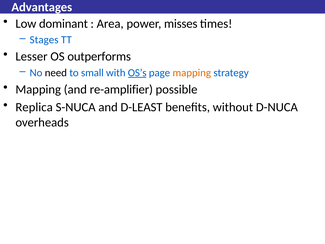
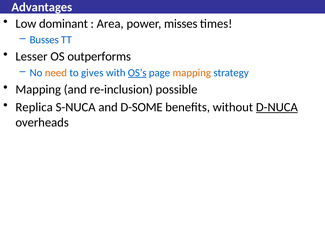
Stages: Stages -> Busses
need colour: black -> orange
small: small -> gives
re-amplifier: re-amplifier -> re-inclusion
D-LEAST: D-LEAST -> D-SOME
D-NUCA underline: none -> present
